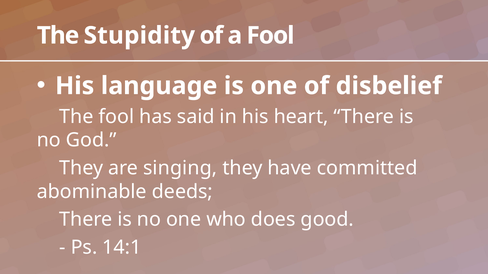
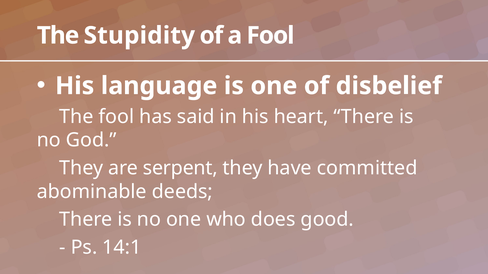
singing: singing -> serpent
